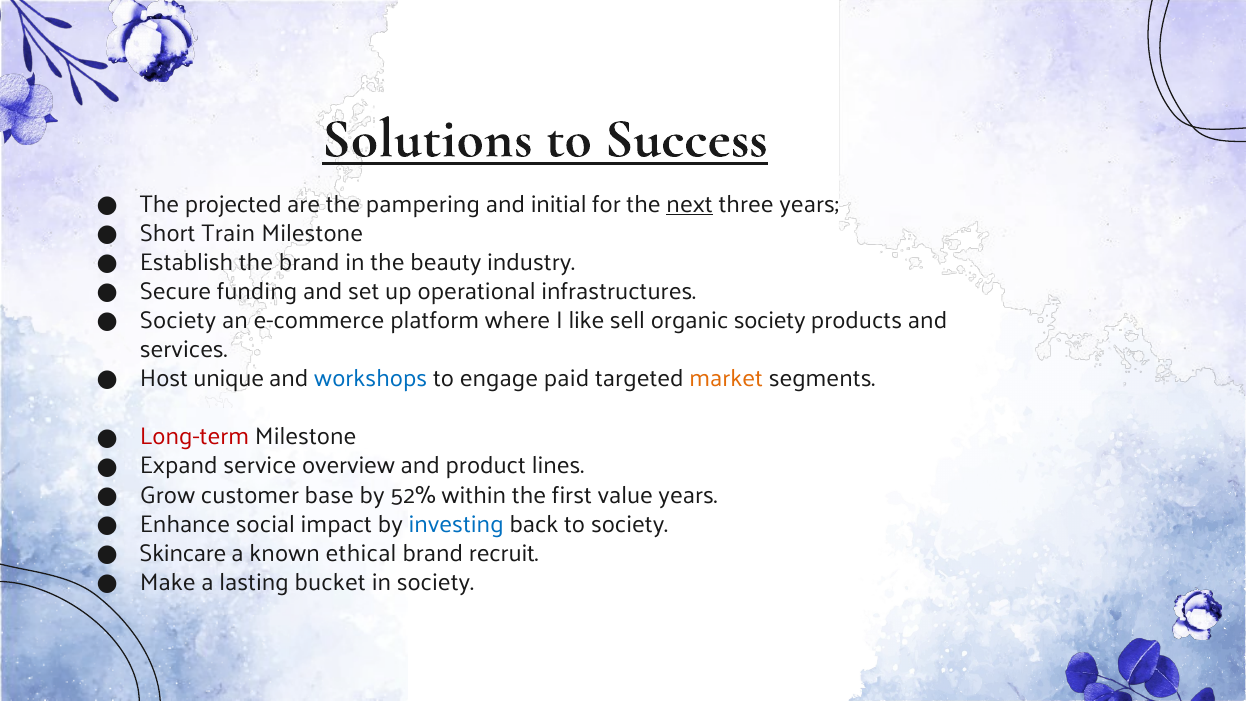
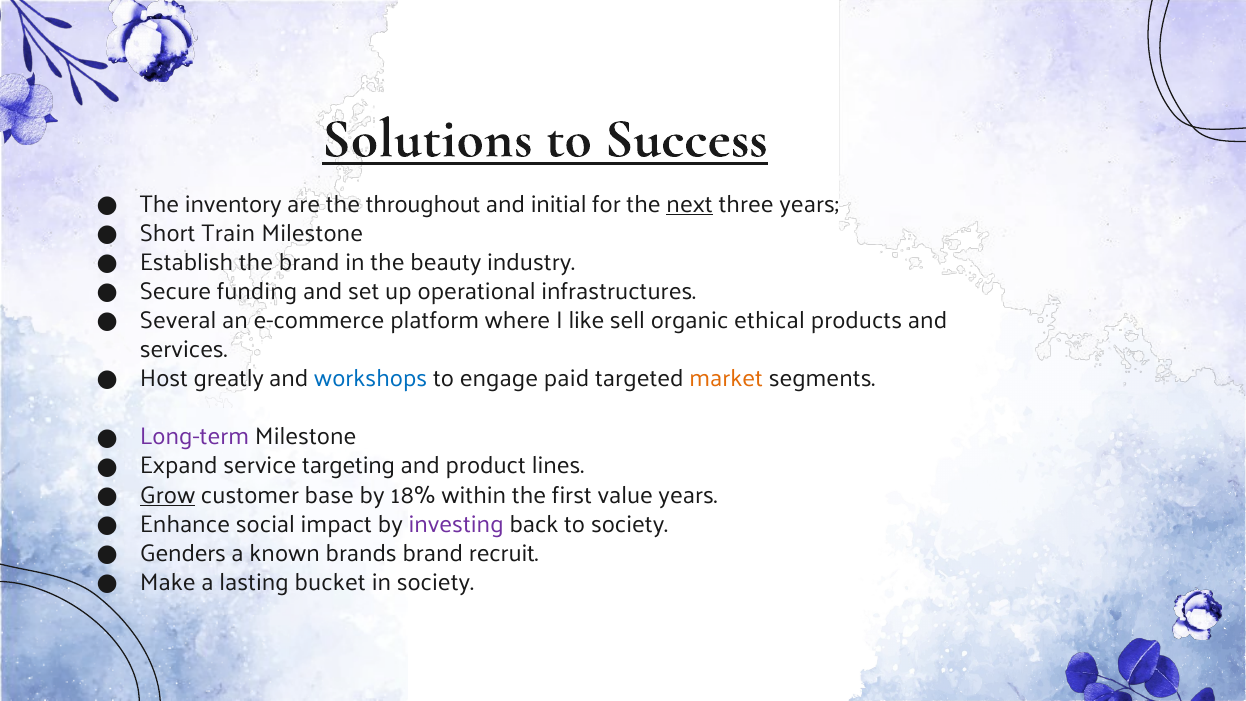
projected: projected -> inventory
pampering: pampering -> throughout
Society at (178, 320): Society -> Several
organic society: society -> ethical
unique: unique -> greatly
Long-term colour: red -> purple
overview: overview -> targeting
Grow underline: none -> present
52%: 52% -> 18%
investing colour: blue -> purple
Skincare: Skincare -> Genders
ethical: ethical -> brands
